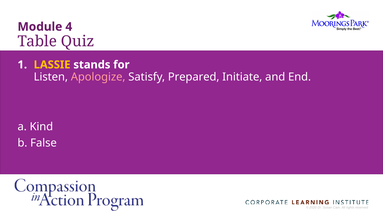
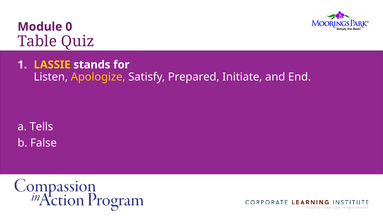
4: 4 -> 0
Apologize colour: pink -> yellow
Kind: Kind -> Tells
